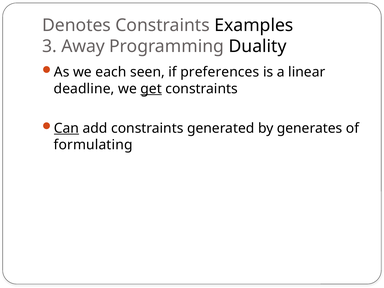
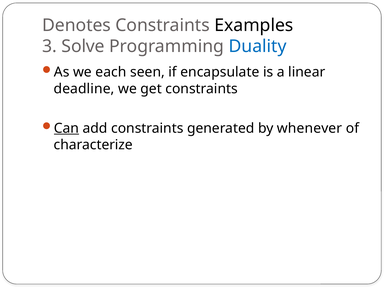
Away: Away -> Solve
Duality colour: black -> blue
preferences: preferences -> encapsulate
get underline: present -> none
generates: generates -> whenever
formulating: formulating -> characterize
